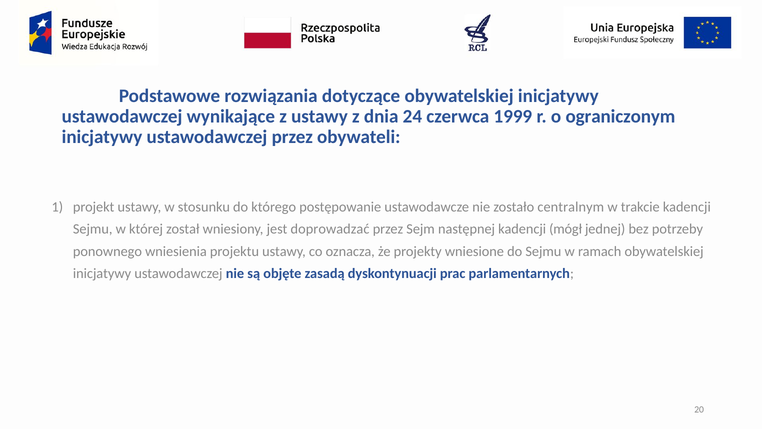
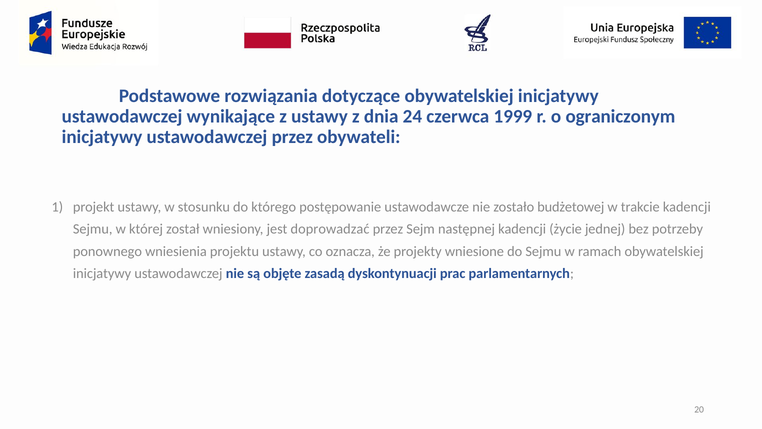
centralnym: centralnym -> budżetowej
mógł: mógł -> życie
